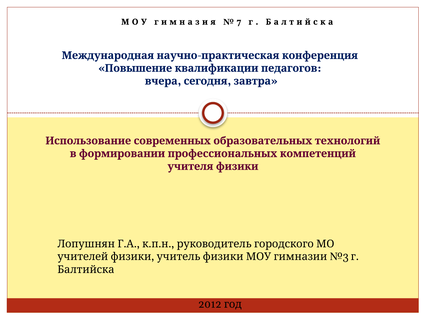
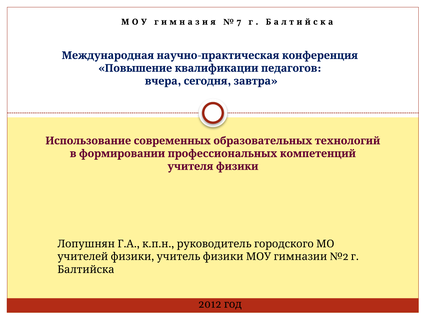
№3: №3 -> №2
